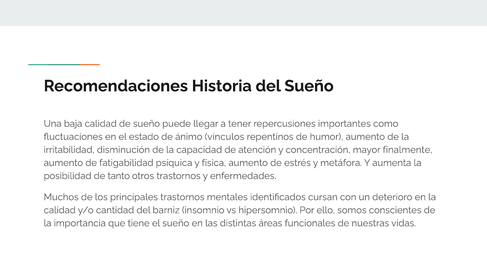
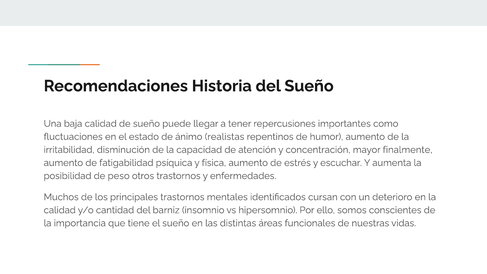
vínculos: vínculos -> realistas
metáfora: metáfora -> escuchar
tanto: tanto -> peso
